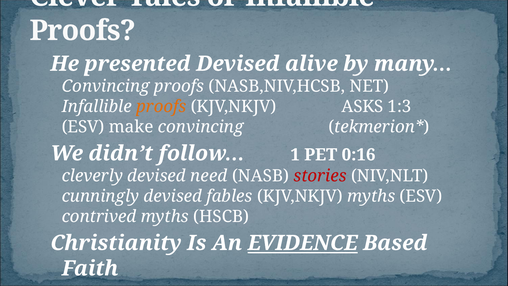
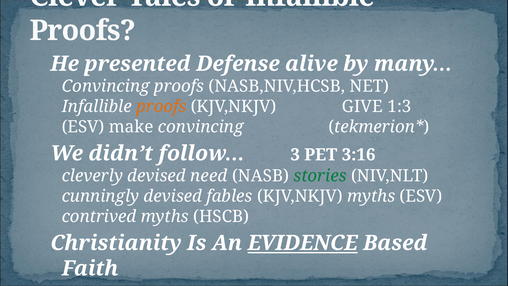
presented Devised: Devised -> Defense
ASKS: ASKS -> GIVE
1: 1 -> 3
0:16: 0:16 -> 3:16
stories colour: red -> green
